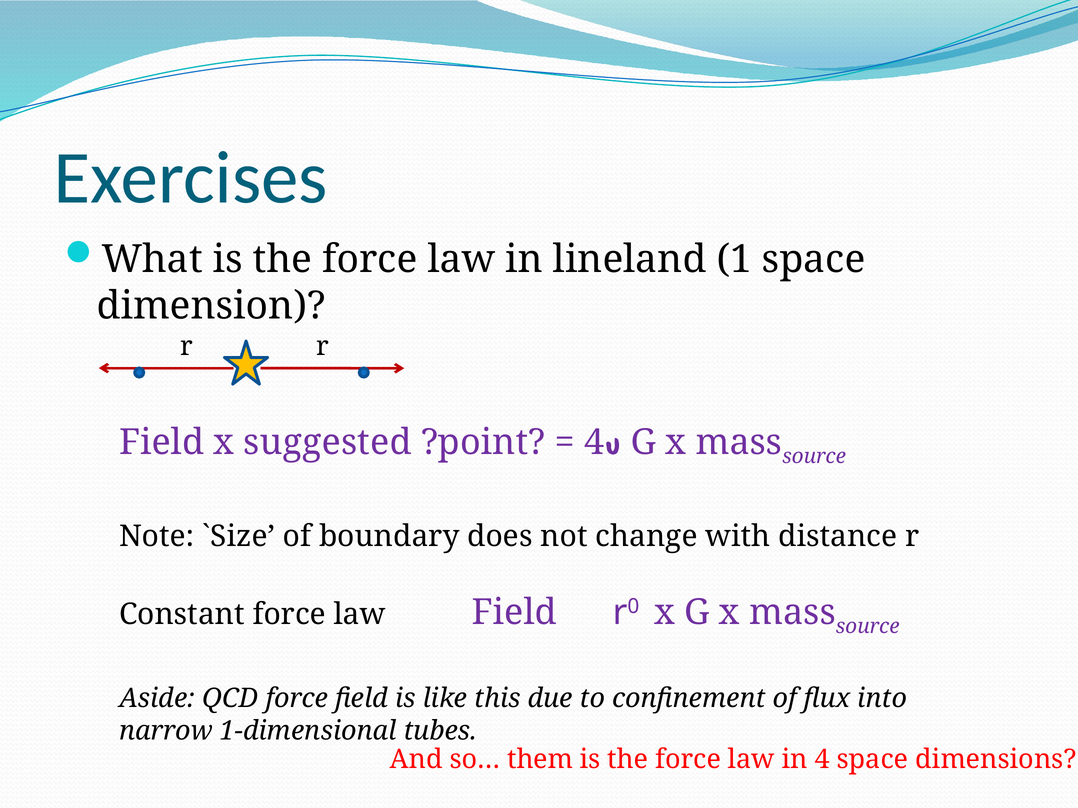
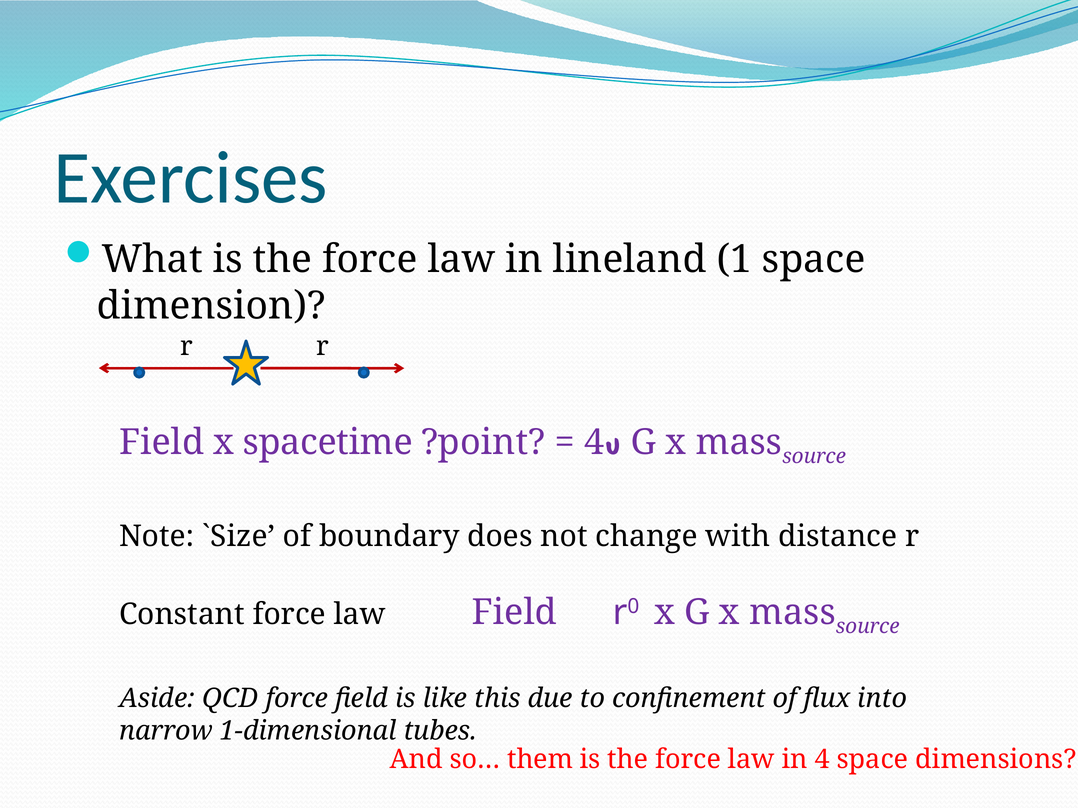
suggested: suggested -> spacetime
